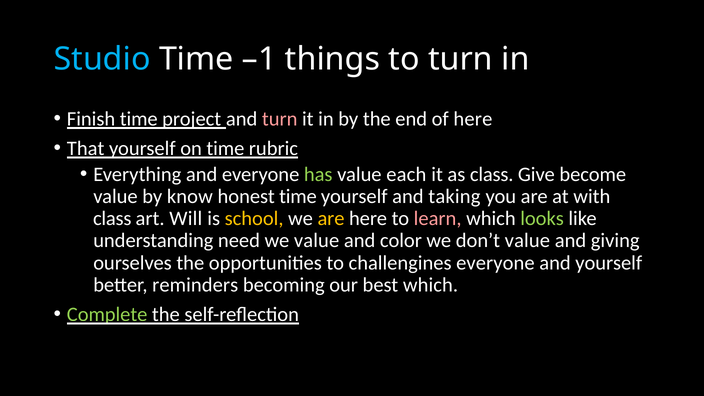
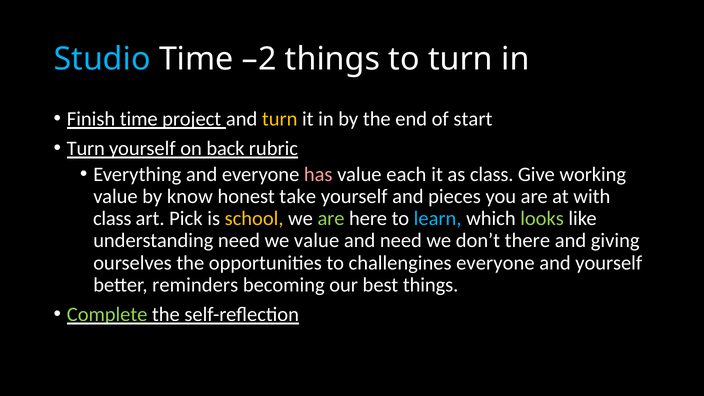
–1: –1 -> –2
turn at (280, 119) colour: pink -> yellow
of here: here -> start
That at (86, 148): That -> Turn
on time: time -> back
has colour: light green -> pink
become: become -> working
honest time: time -> take
taking: taking -> pieces
Will: Will -> Pick
are at (331, 219) colour: yellow -> light green
learn colour: pink -> light blue
and color: color -> need
don’t value: value -> there
best which: which -> things
